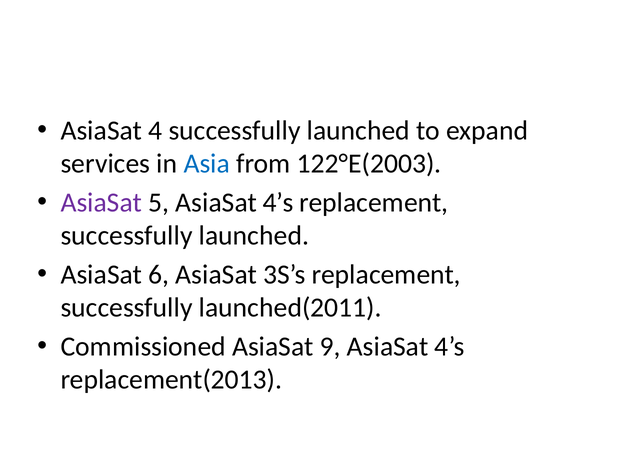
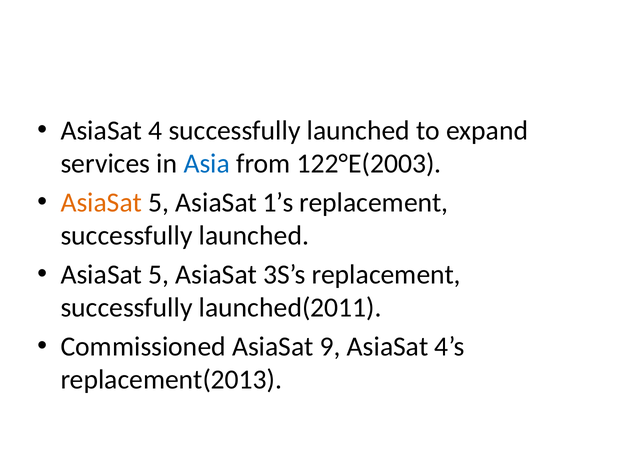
AsiaSat at (101, 202) colour: purple -> orange
5 AsiaSat 4’s: 4’s -> 1’s
6 at (159, 274): 6 -> 5
